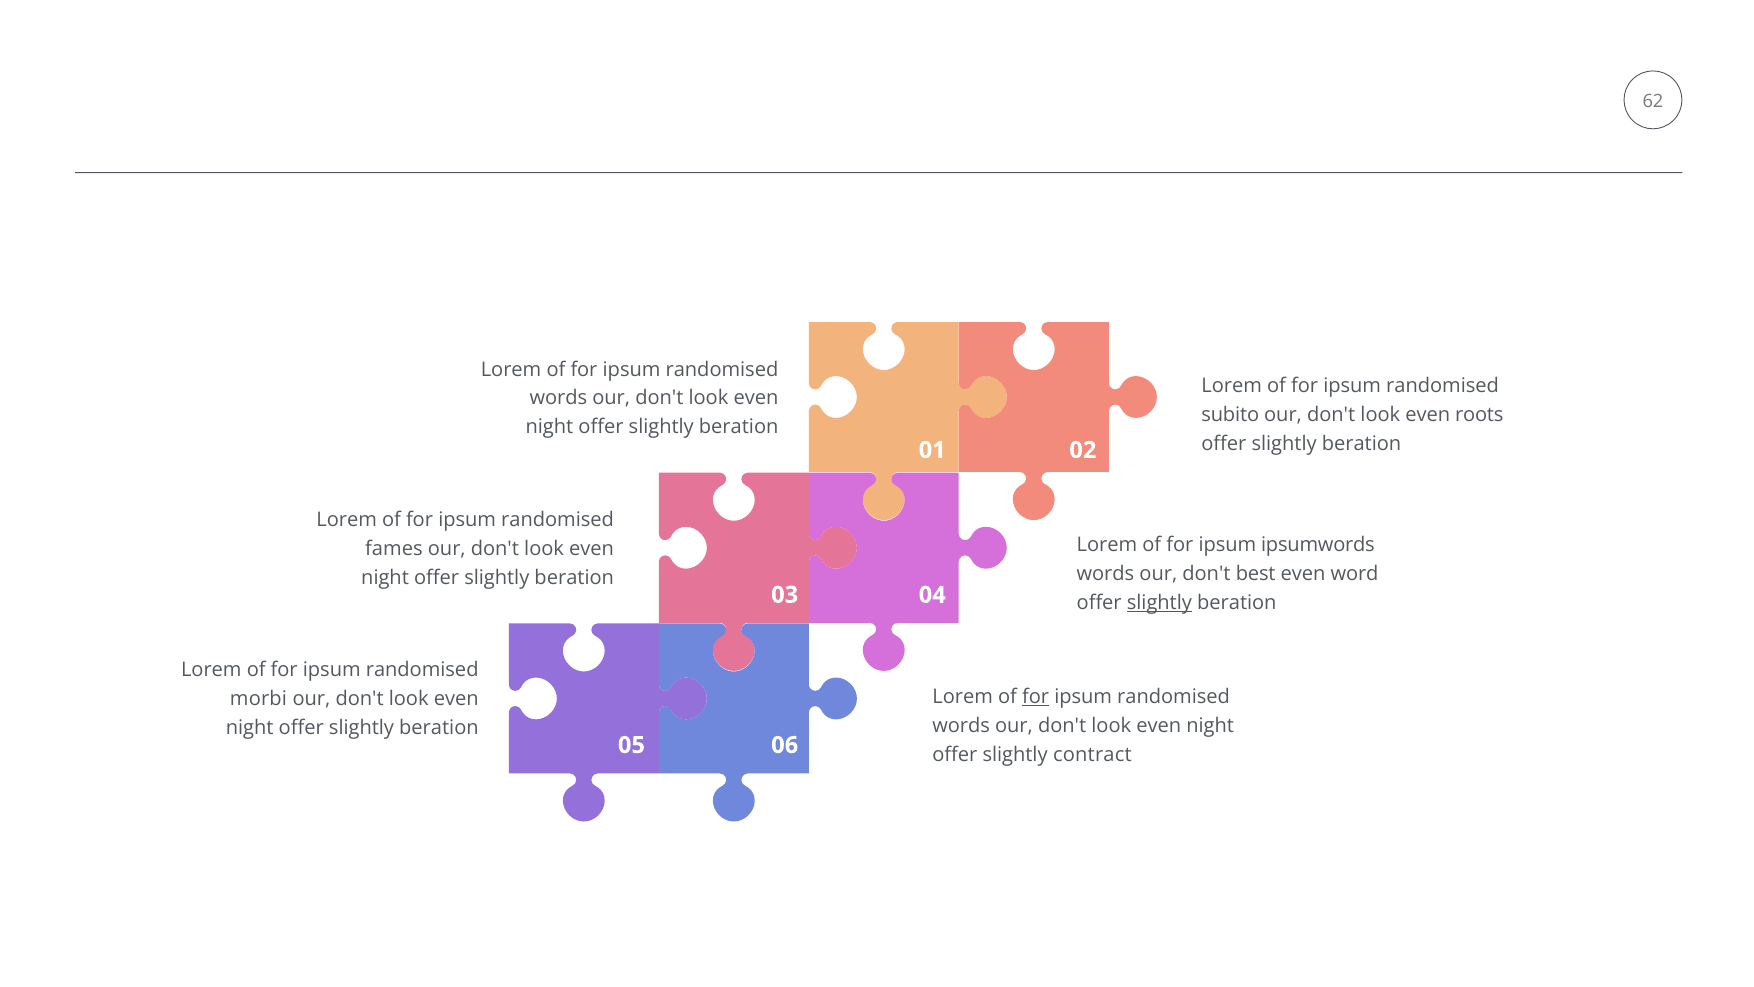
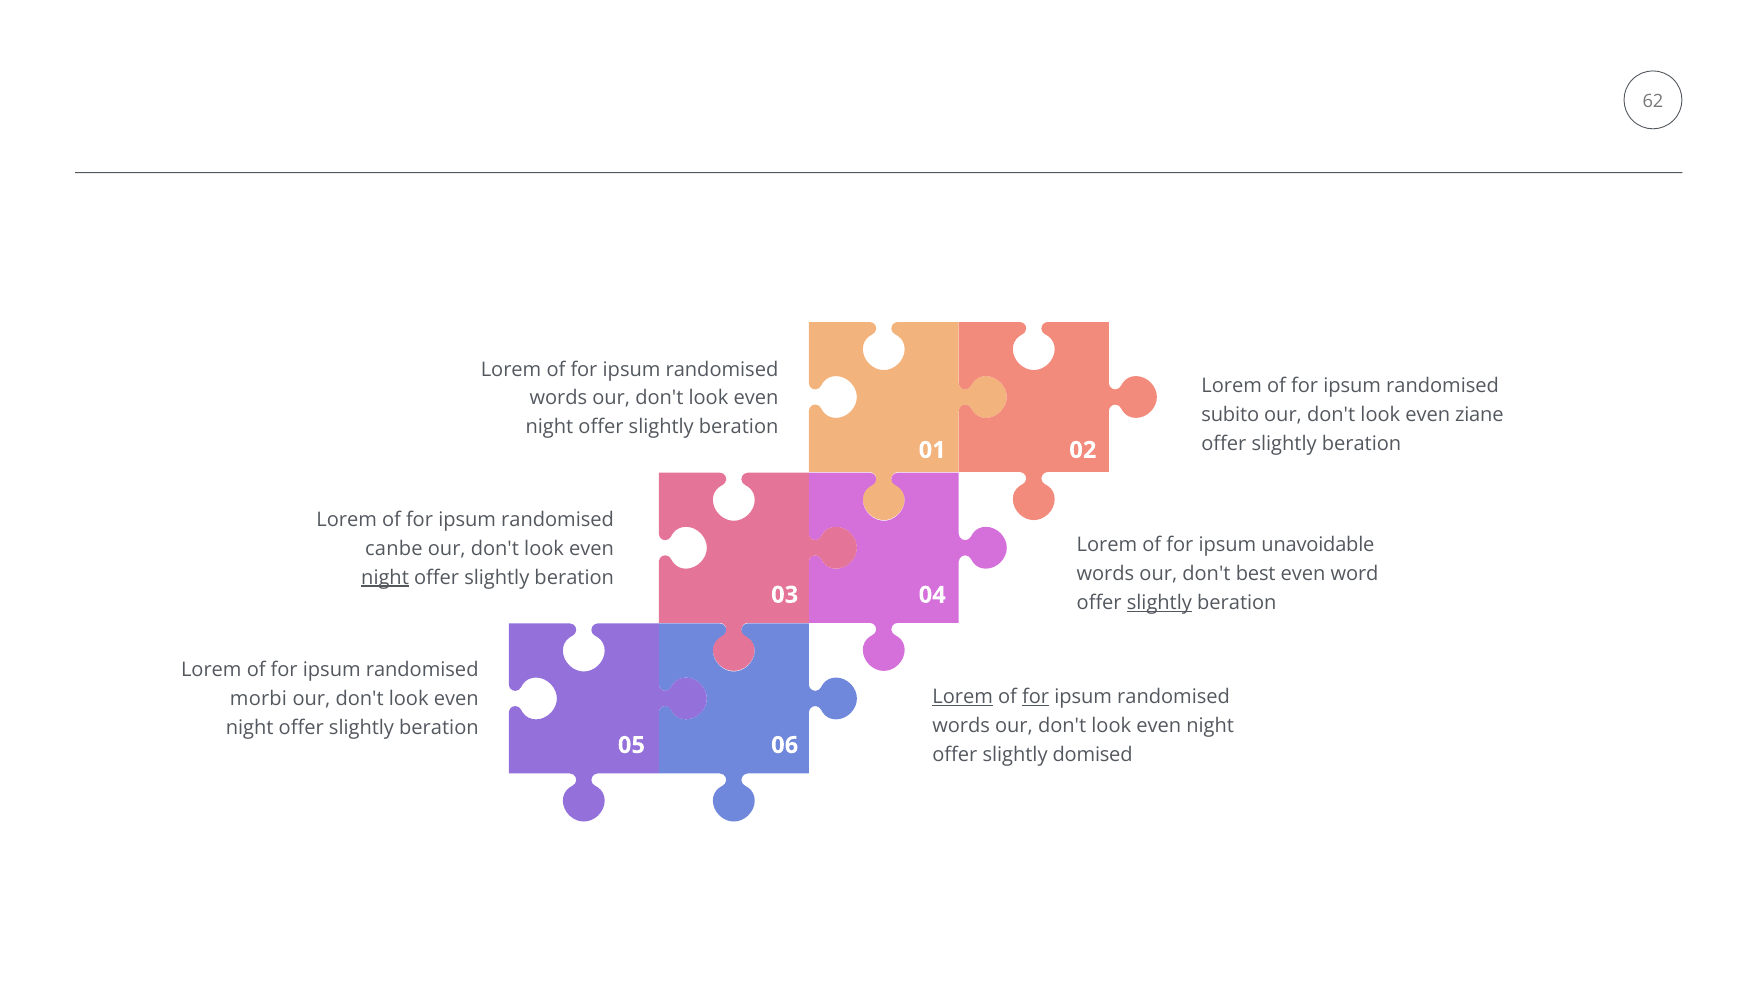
roots: roots -> ziane
ipsumwords: ipsumwords -> unavoidable
fames: fames -> canbe
night at (385, 577) underline: none -> present
Lorem at (963, 697) underline: none -> present
contract: contract -> domised
